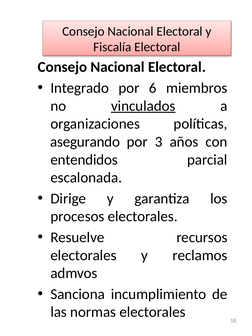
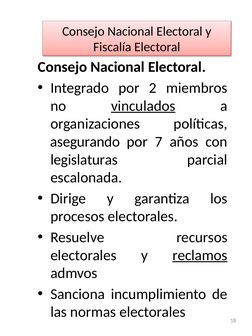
6: 6 -> 2
3: 3 -> 7
entendidos: entendidos -> legislaturas
reclamos underline: none -> present
